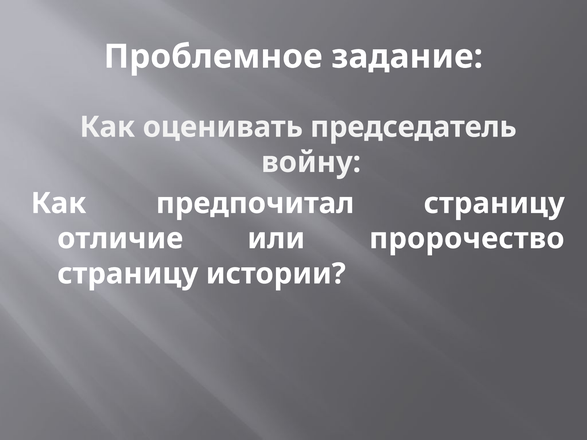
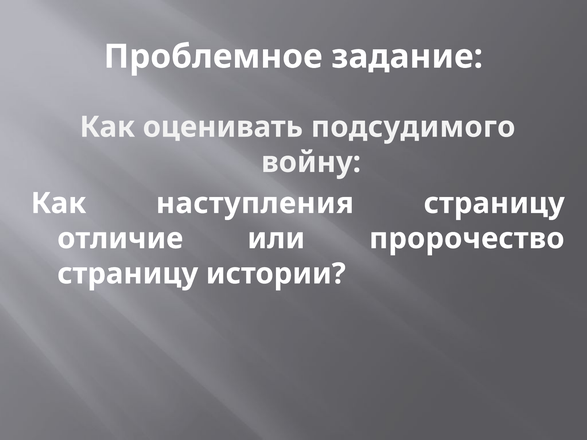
председатель: председатель -> подсудимого
предпочитал: предпочитал -> наступления
